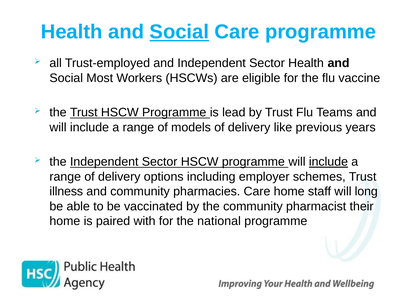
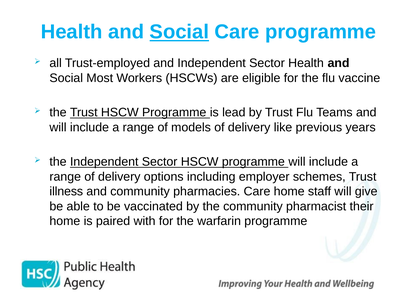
include at (328, 162) underline: present -> none
long: long -> give
national: national -> warfarin
